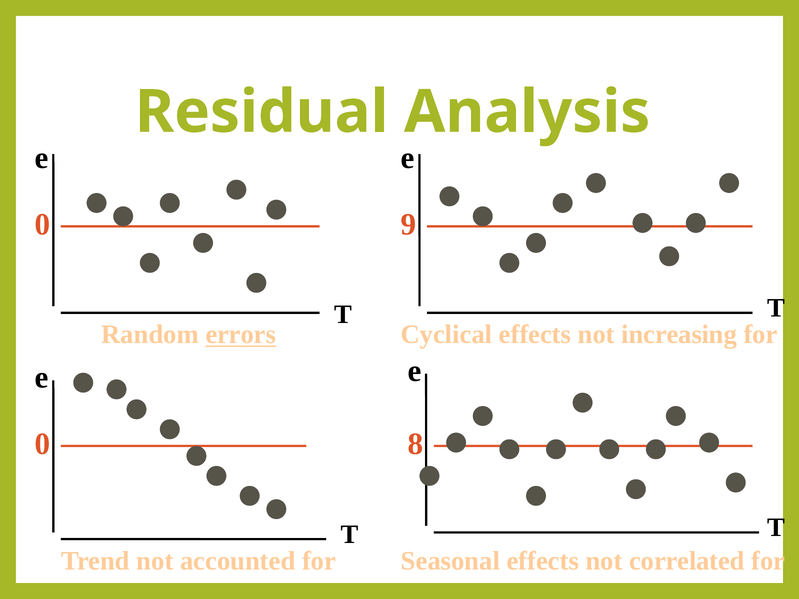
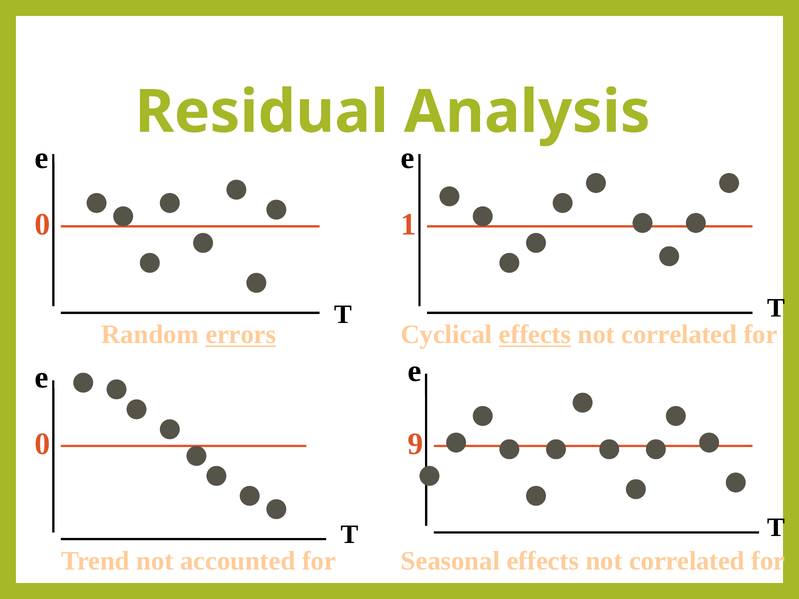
9: 9 -> 1
effects at (535, 335) underline: none -> present
increasing at (679, 335): increasing -> correlated
8: 8 -> 9
